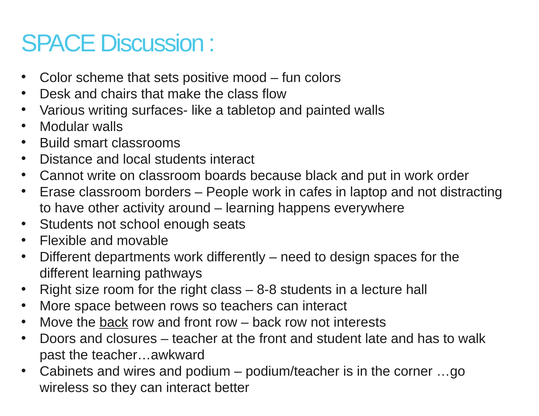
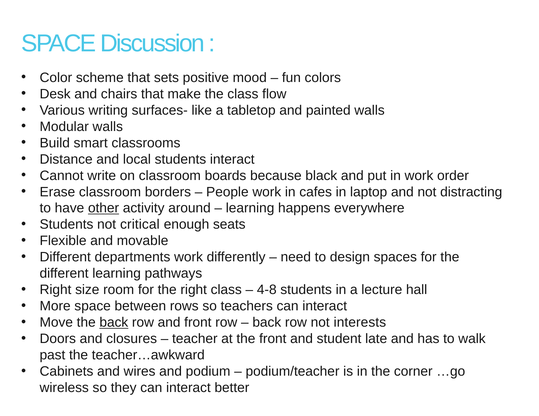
other underline: none -> present
school: school -> critical
8-8: 8-8 -> 4-8
